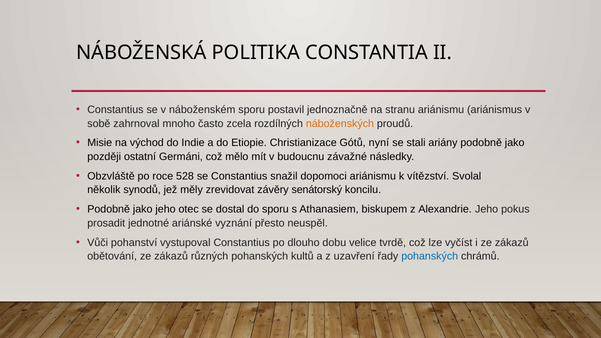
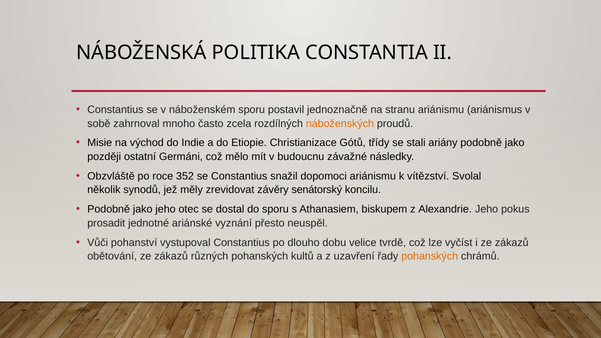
nyní: nyní -> třídy
528: 528 -> 352
pohanských at (430, 256) colour: blue -> orange
